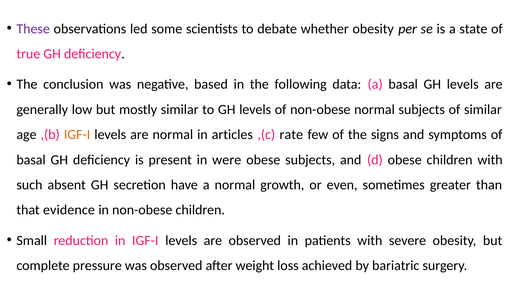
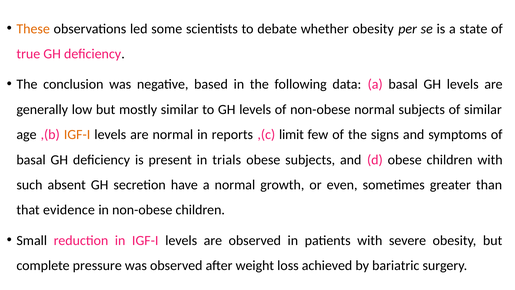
These colour: purple -> orange
articles: articles -> reports
rate: rate -> limit
were: were -> trials
